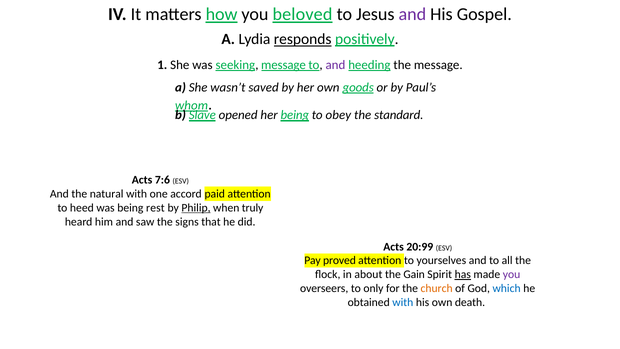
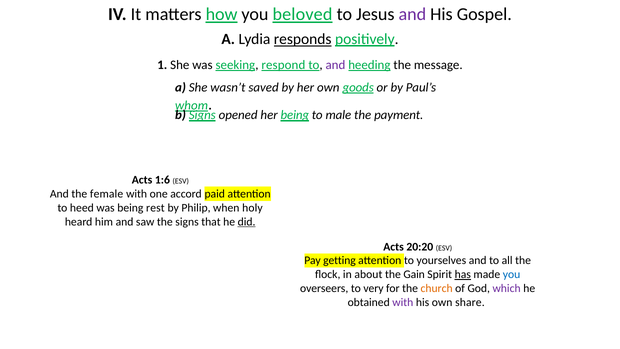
seeking message: message -> respond
b Slave: Slave -> Signs
obey: obey -> male
standard: standard -> payment
7:6: 7:6 -> 1:6
natural: natural -> female
Philip underline: present -> none
truly: truly -> holy
did underline: none -> present
20:99: 20:99 -> 20:20
proved: proved -> getting
you at (512, 274) colour: purple -> blue
only: only -> very
which colour: blue -> purple
with at (403, 302) colour: blue -> purple
death: death -> share
